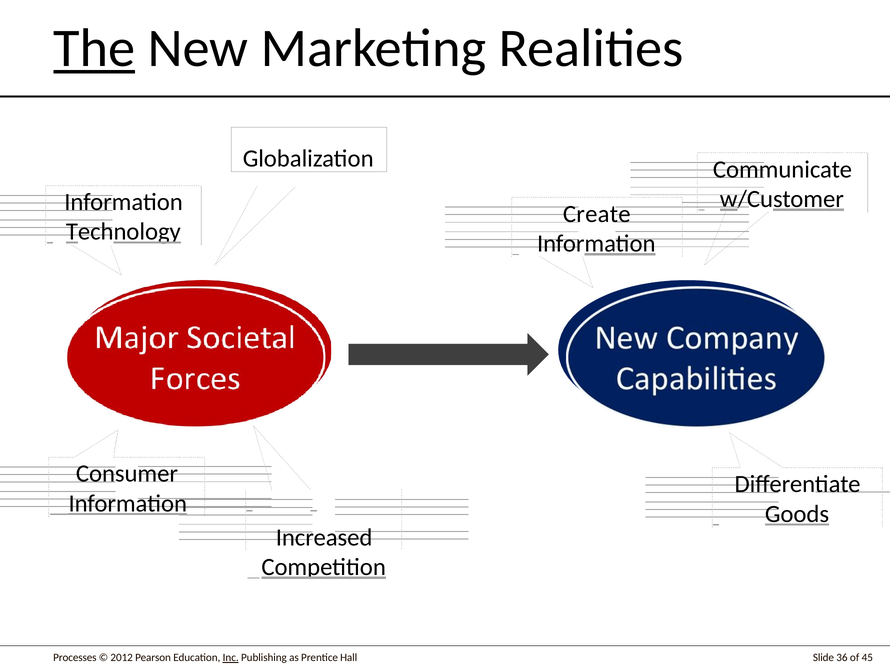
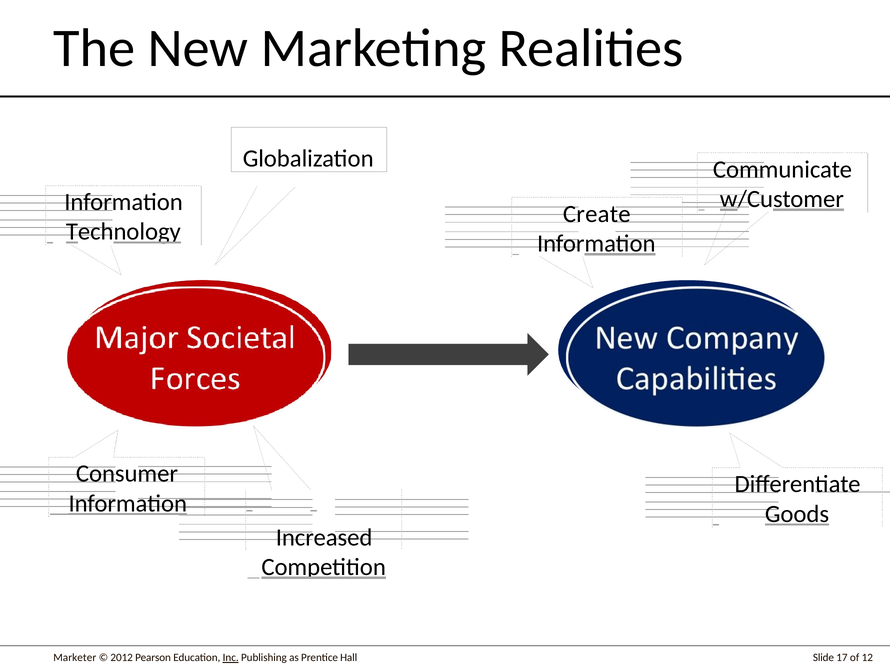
The underline: present -> none
Processes: Processes -> Marketer
36: 36 -> 17
45: 45 -> 12
